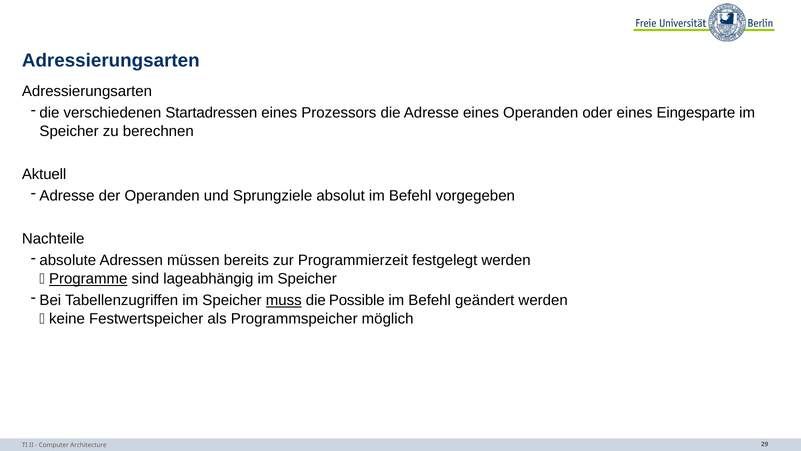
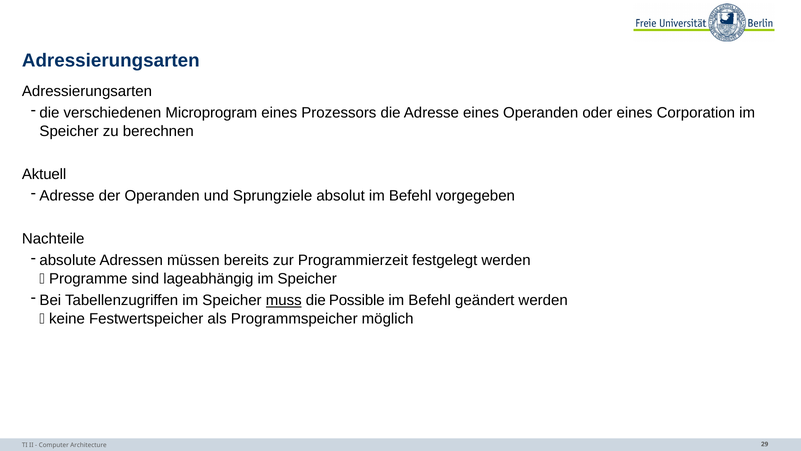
Startadressen: Startadressen -> Microprogram
Eingesparte: Eingesparte -> Corporation
Programme underline: present -> none
